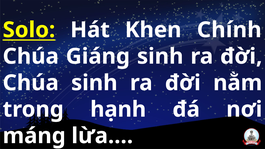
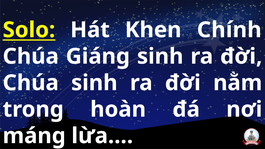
hạnh: hạnh -> hoàn
